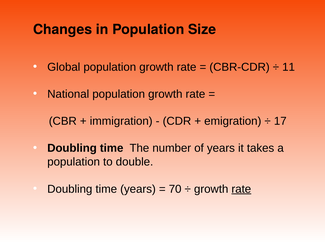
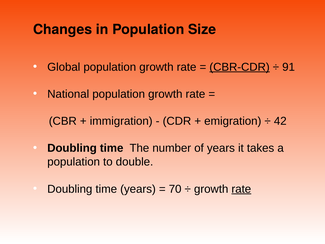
CBR-CDR underline: none -> present
11: 11 -> 91
17: 17 -> 42
